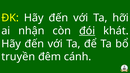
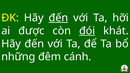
đến at (58, 18) underline: none -> present
nhận: nhận -> được
truyền: truyền -> những
